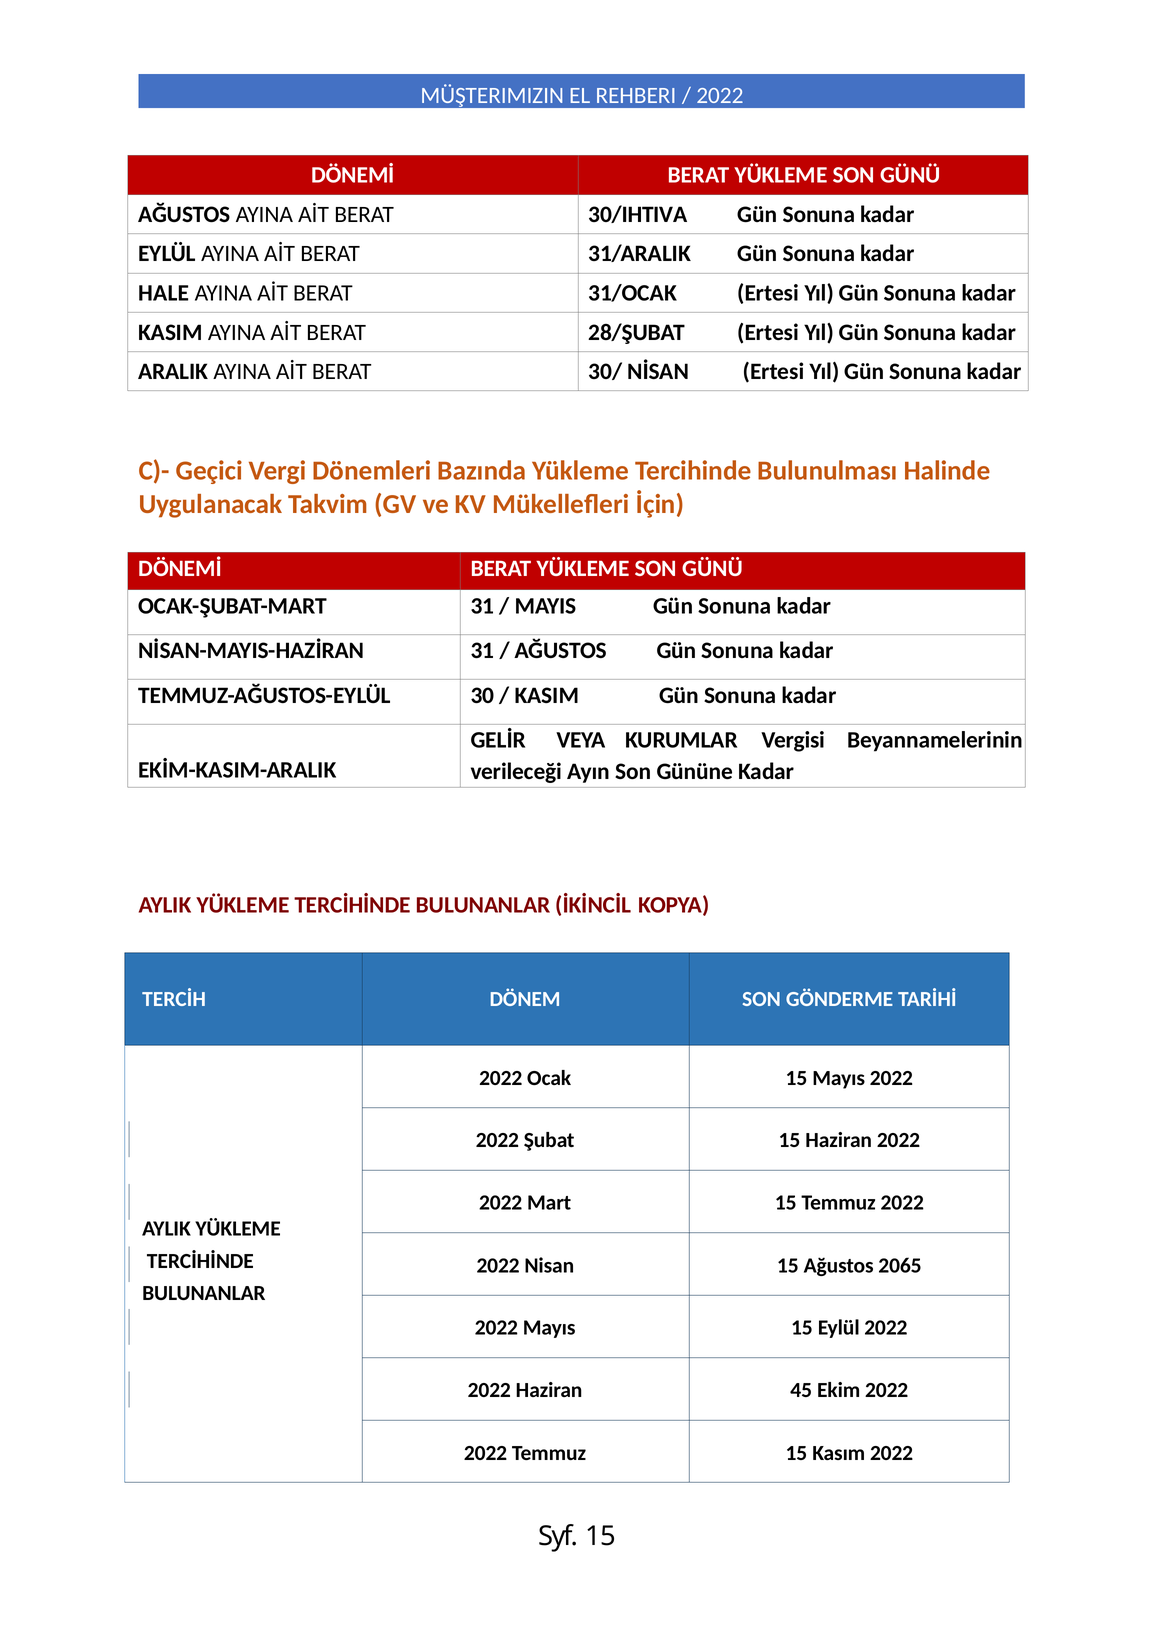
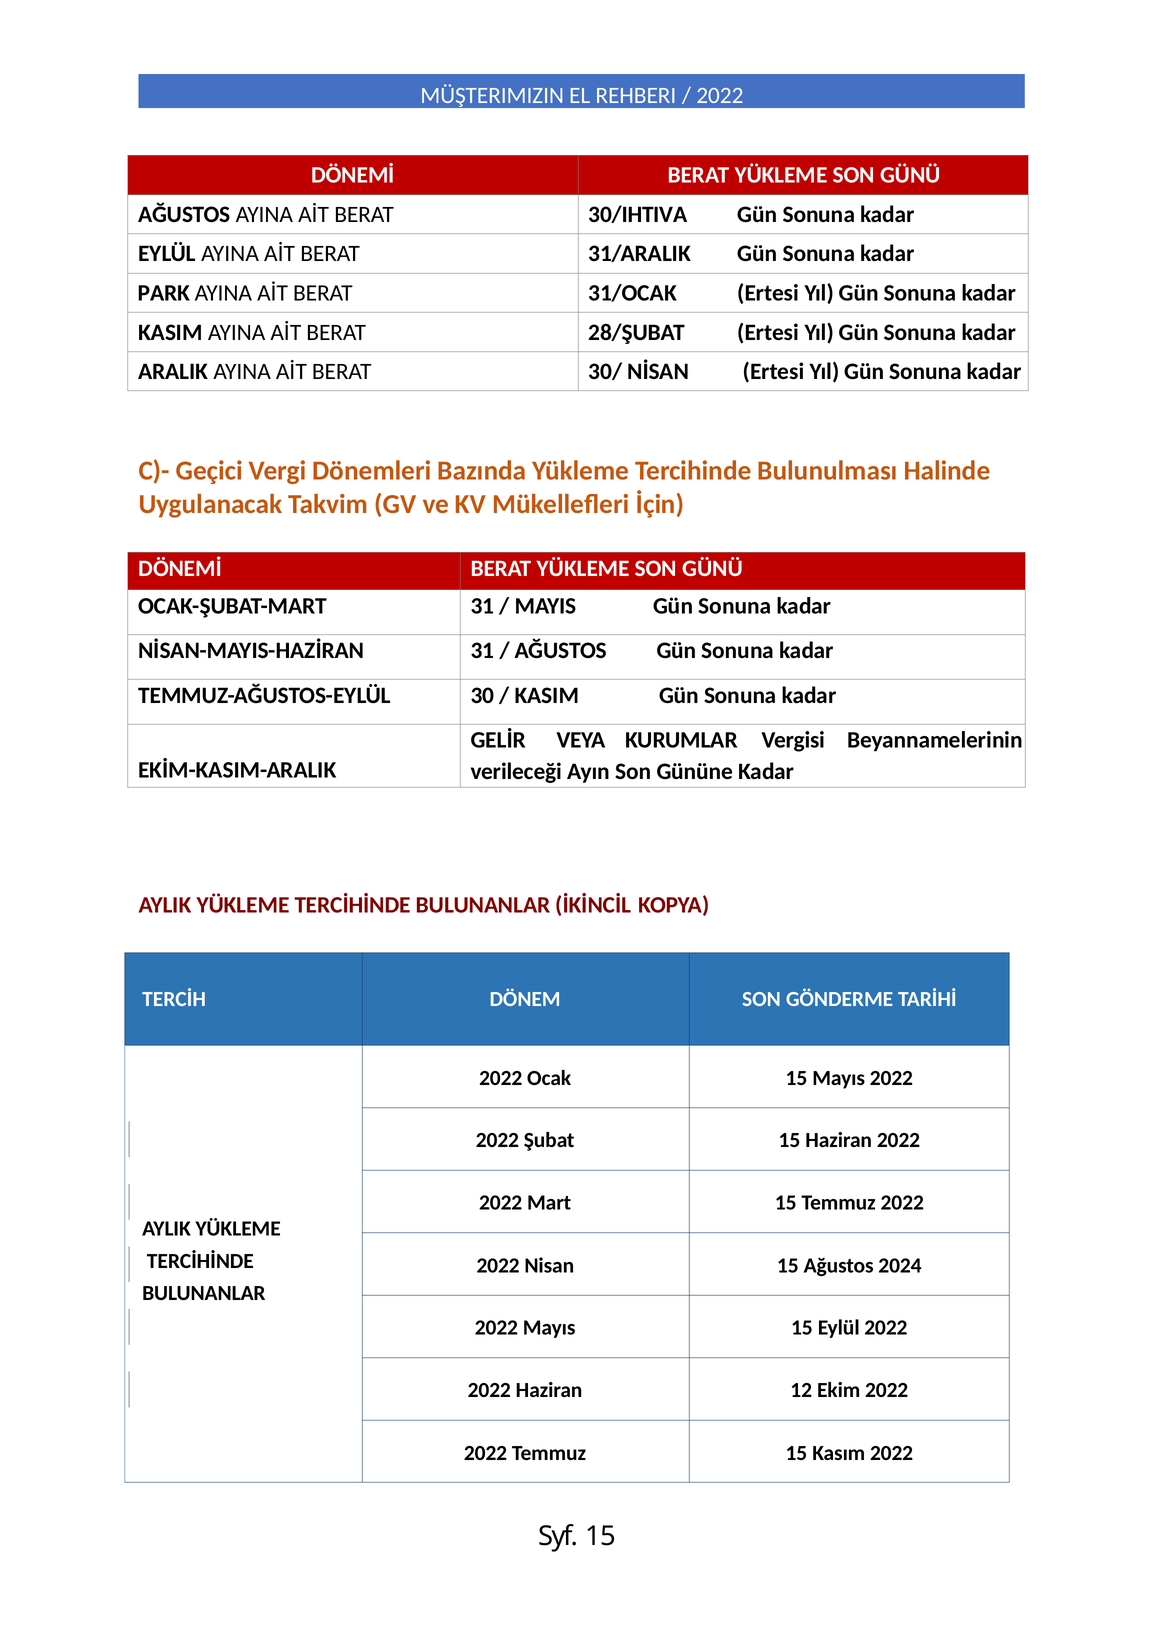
HALE: HALE -> PARK
2065: 2065 -> 2024
45: 45 -> 12
